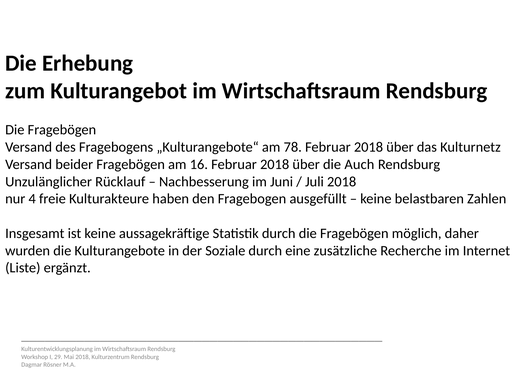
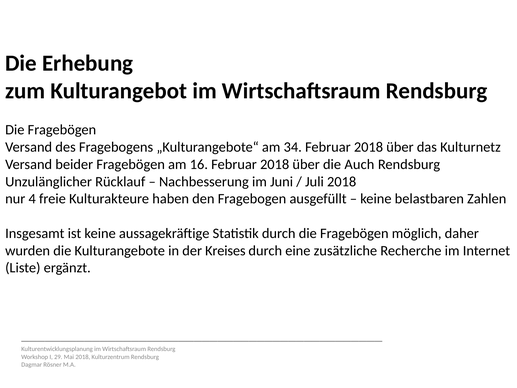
78: 78 -> 34
Soziale: Soziale -> Kreises
